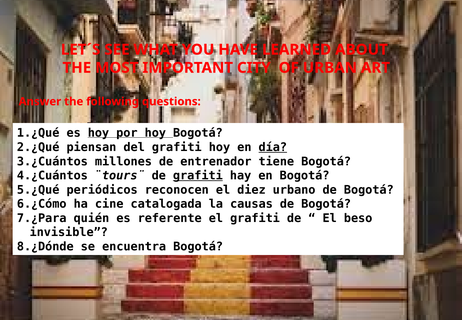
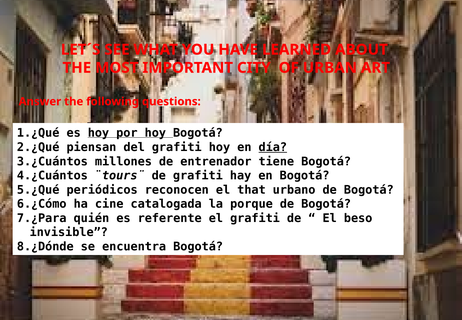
grafiti at (198, 176) underline: present -> none
diez: diez -> that
causas: causas -> porque
